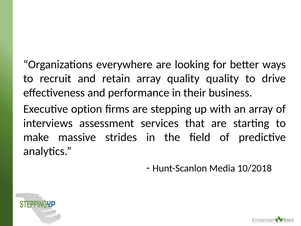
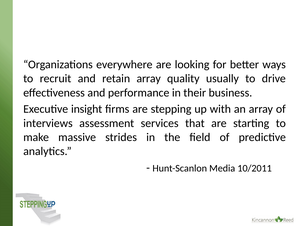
quality quality: quality -> usually
option: option -> insight
10/2018: 10/2018 -> 10/2011
